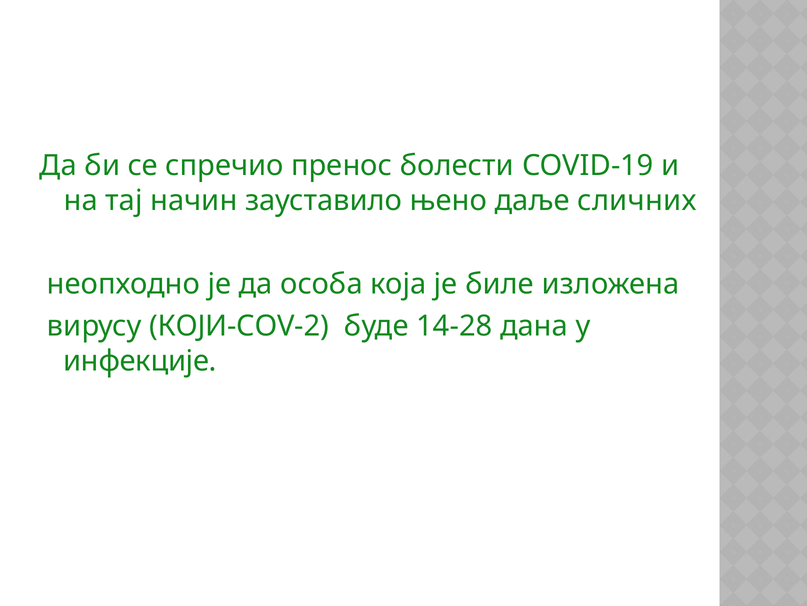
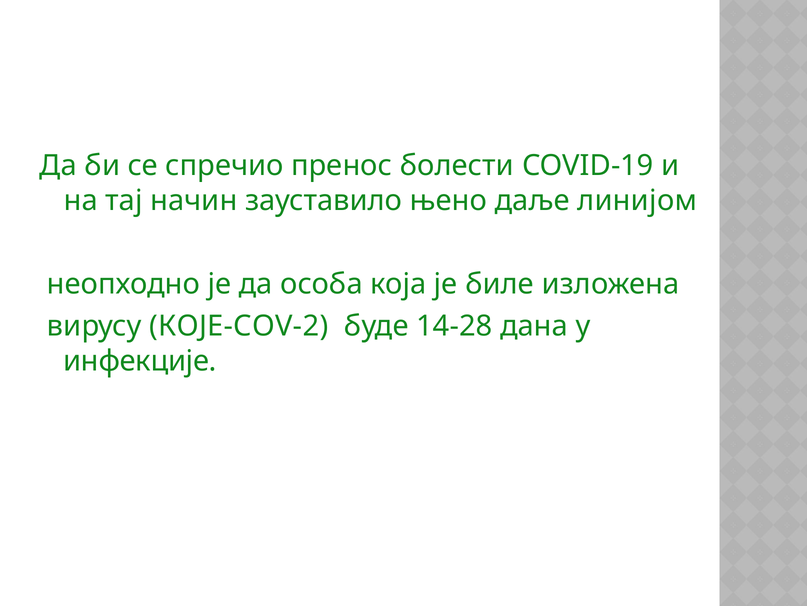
сличних: сличних -> линијом
КОЈИ-COV-2: КОЈИ-COV-2 -> КОЈЕ-COV-2
